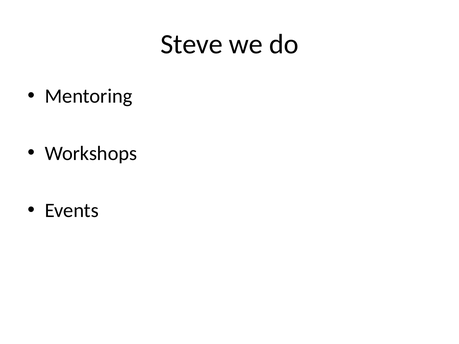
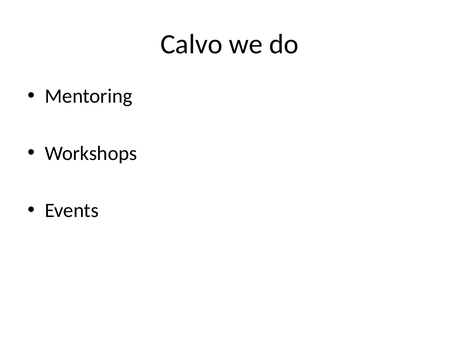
Steve: Steve -> Calvo
